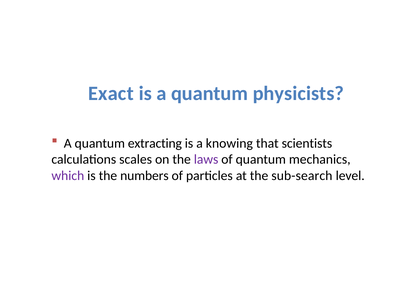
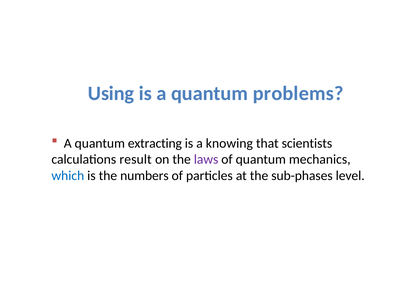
Exact: Exact -> Using
physicists: physicists -> problems
scales: scales -> result
which colour: purple -> blue
sub-search: sub-search -> sub-phases
